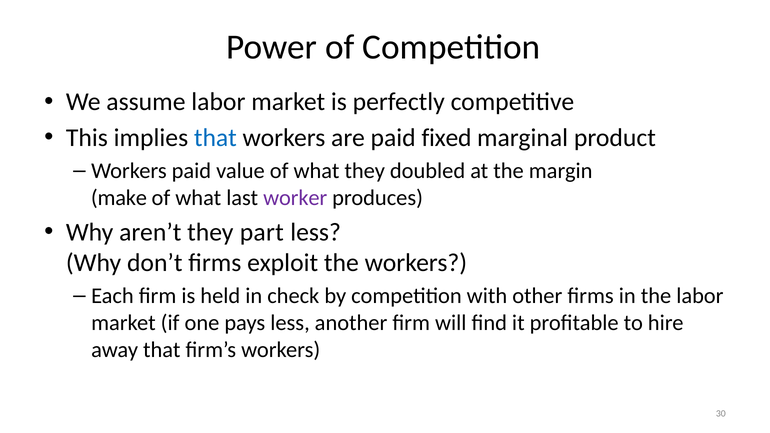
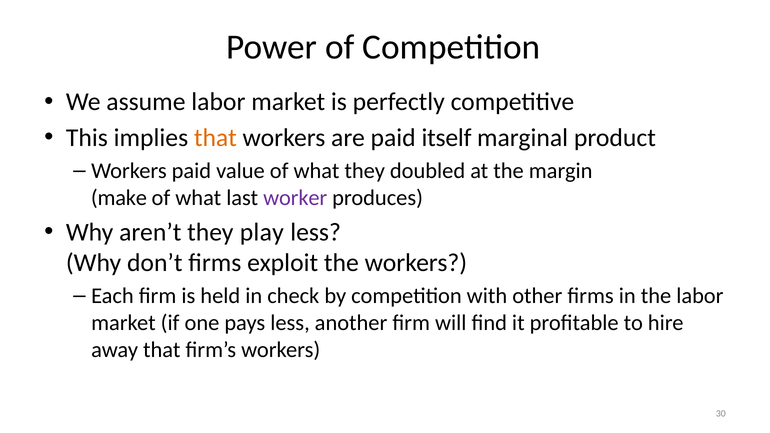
that at (215, 138) colour: blue -> orange
fixed: fixed -> itself
part: part -> play
